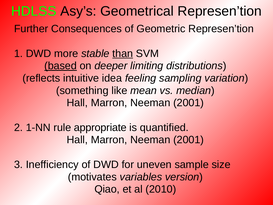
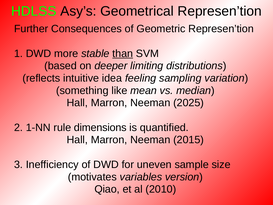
based underline: present -> none
2001 at (189, 103): 2001 -> 2025
appropriate: appropriate -> dimensions
2001 at (189, 140): 2001 -> 2015
